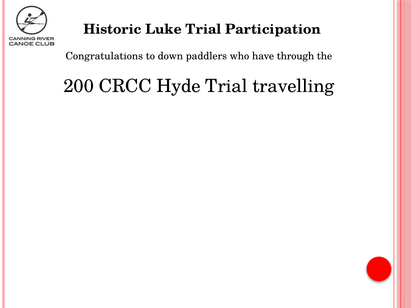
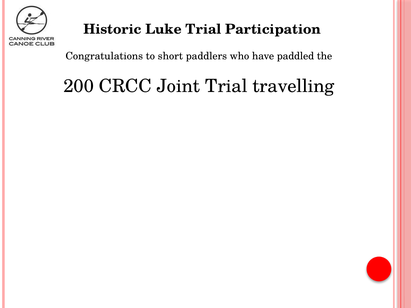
down: down -> short
through: through -> paddled
Hyde: Hyde -> Joint
